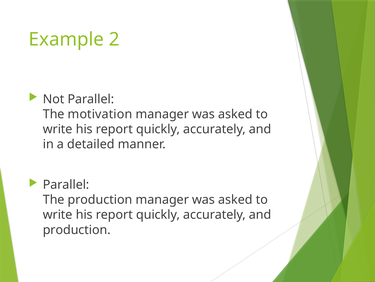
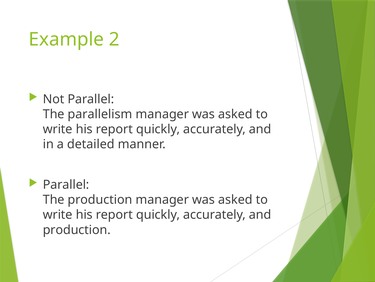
motivation: motivation -> parallelism
